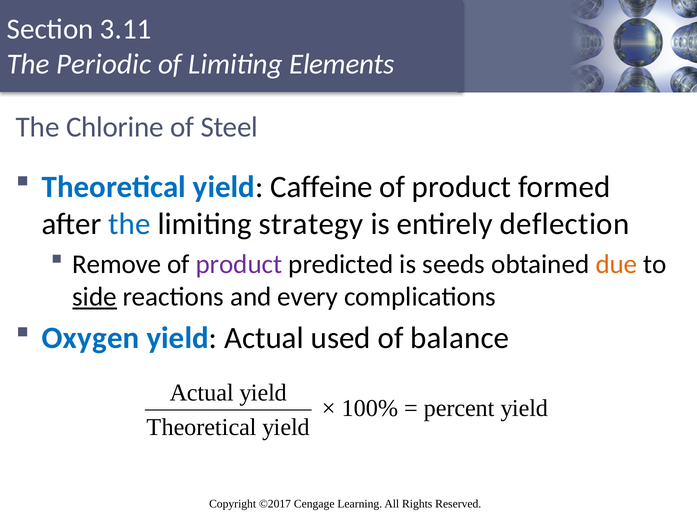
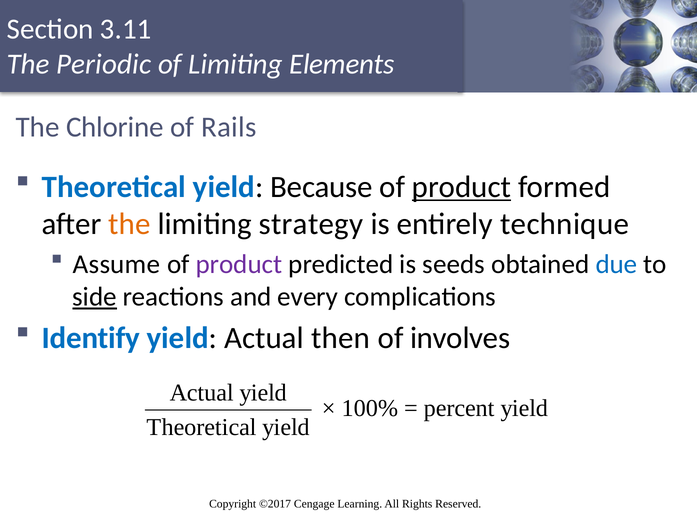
Steel: Steel -> Rails
Caffeine: Caffeine -> Because
product at (462, 187) underline: none -> present
the at (129, 224) colour: blue -> orange
deflection: deflection -> technique
Remove: Remove -> Assume
due colour: orange -> blue
Oxygen: Oxygen -> Identify
used: used -> then
balance: balance -> involves
